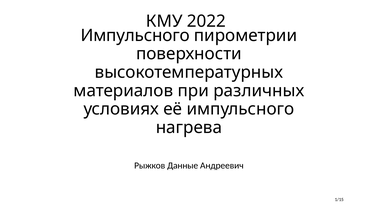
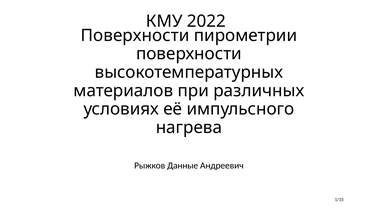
Импульсного at (135, 36): Импульсного -> Поверхности
